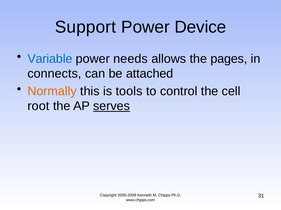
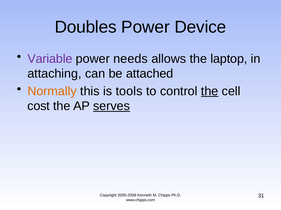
Support: Support -> Doubles
Variable colour: blue -> purple
pages: pages -> laptop
connects: connects -> attaching
the at (210, 91) underline: none -> present
root: root -> cost
